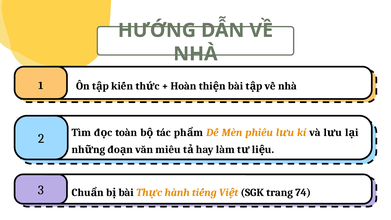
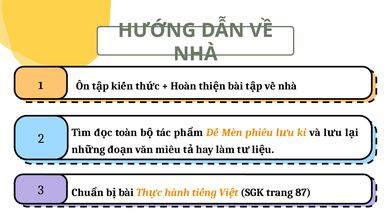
74: 74 -> 87
